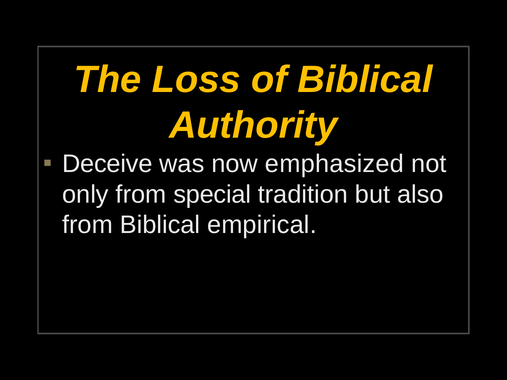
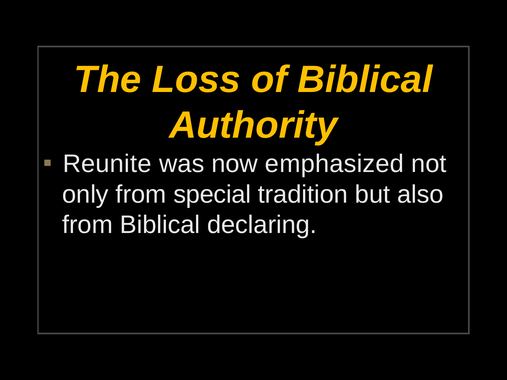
Deceive: Deceive -> Reunite
empirical: empirical -> declaring
